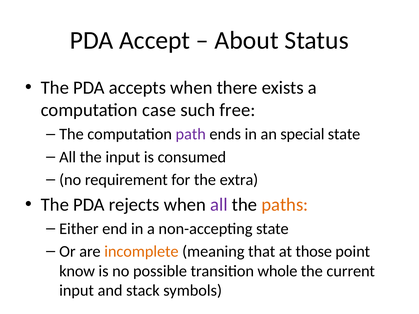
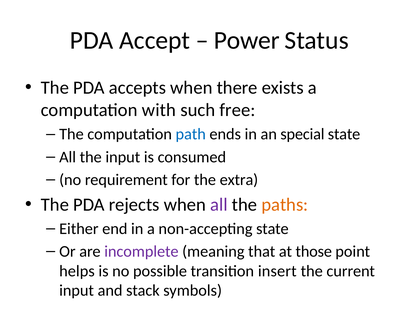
About: About -> Power
case: case -> with
path colour: purple -> blue
incomplete colour: orange -> purple
know: know -> helps
whole: whole -> insert
